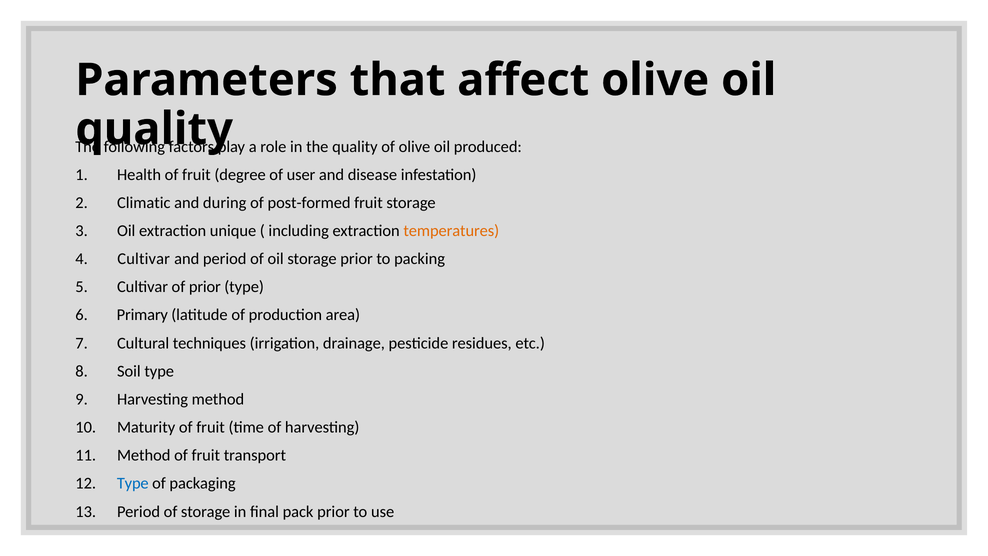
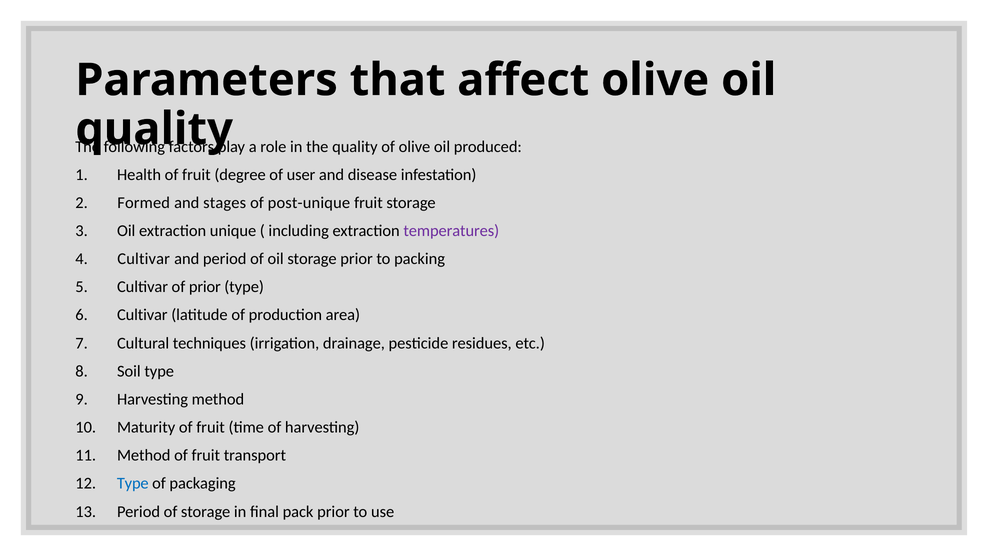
Climatic: Climatic -> Formed
during: during -> stages
post-formed: post-formed -> post-unique
temperatures colour: orange -> purple
Primary at (142, 315): Primary -> Cultivar
